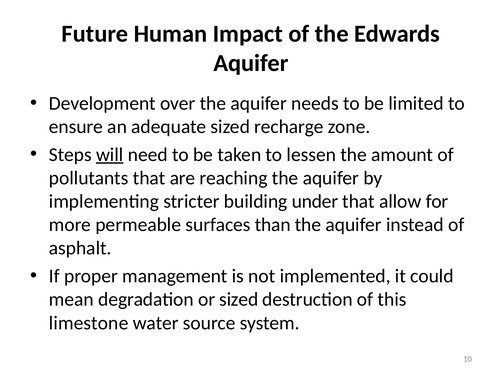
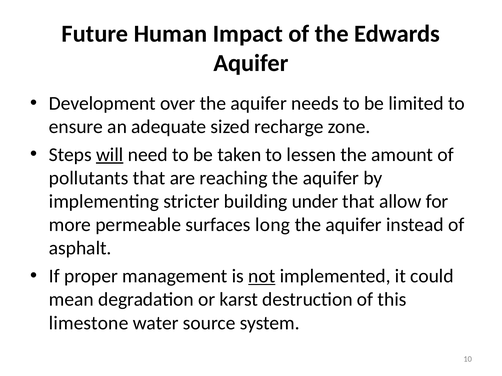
than: than -> long
not underline: none -> present
or sized: sized -> karst
